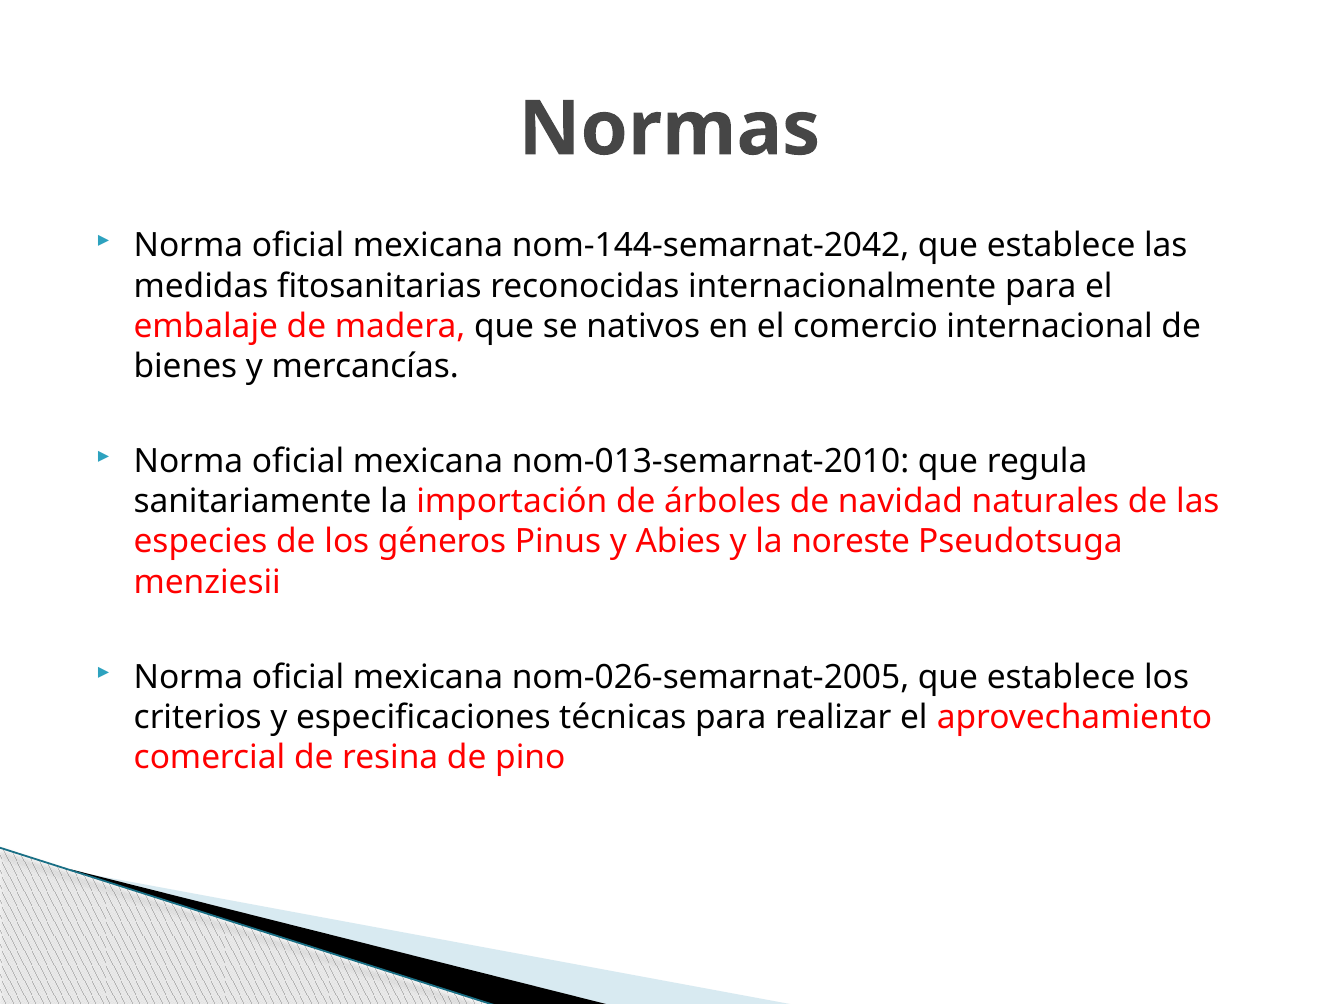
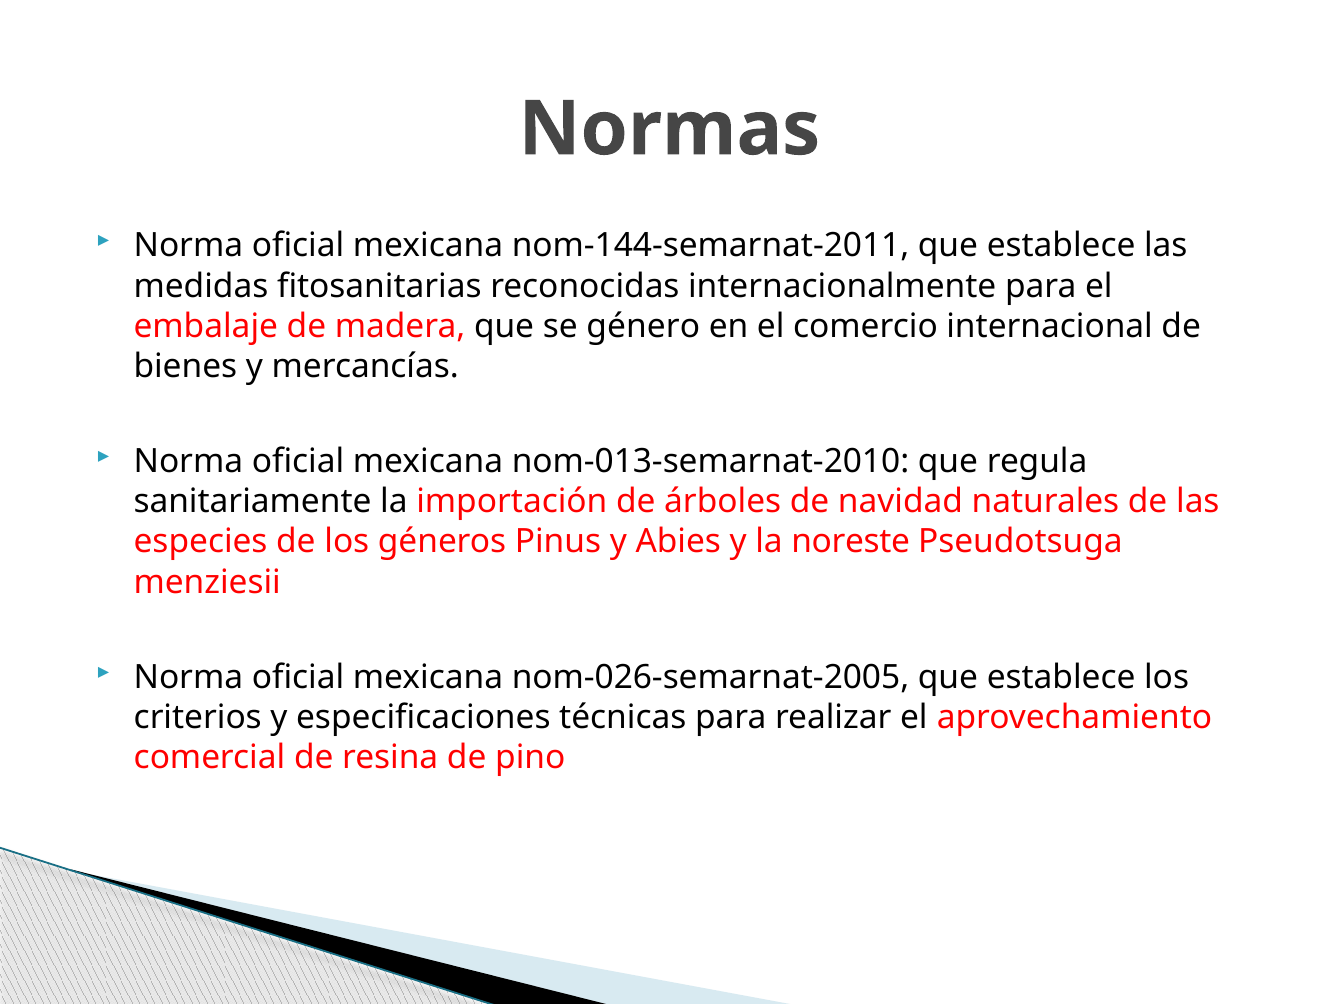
nom-144-semarnat-2042: nom-144-semarnat-2042 -> nom-144-semarnat-2011
nativos: nativos -> género
